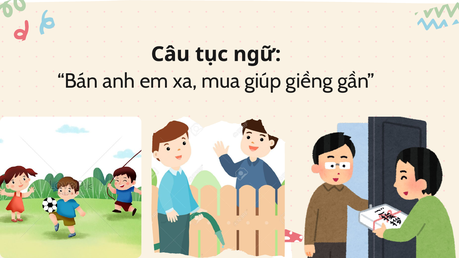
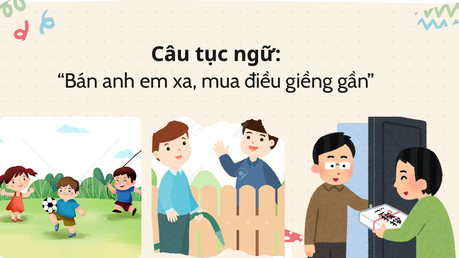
giúp: giúp -> điều
